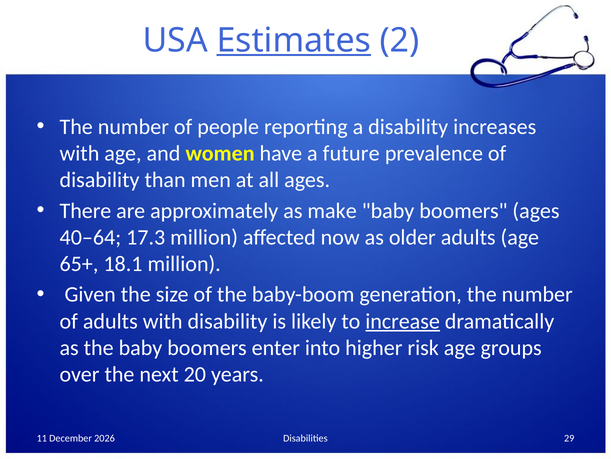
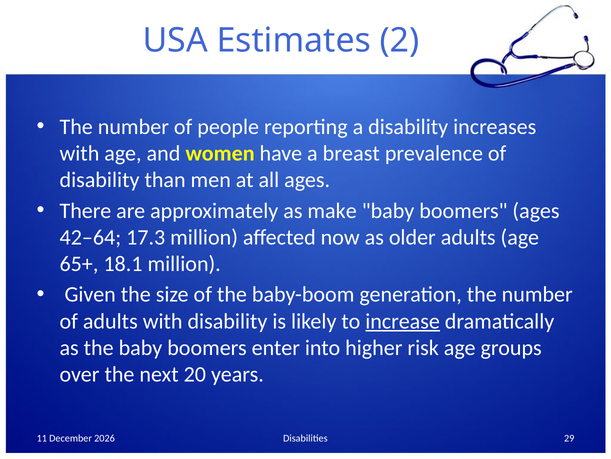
Estimates underline: present -> none
future: future -> breast
40–64: 40–64 -> 42–64
